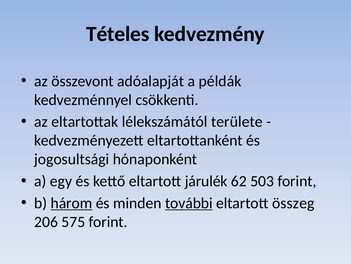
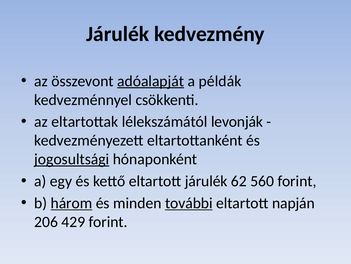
Tételes at (118, 34): Tételes -> Járulék
adóalapját underline: none -> present
területe: területe -> levonják
jogosultsági underline: none -> present
503: 503 -> 560
összeg: összeg -> napján
575: 575 -> 429
